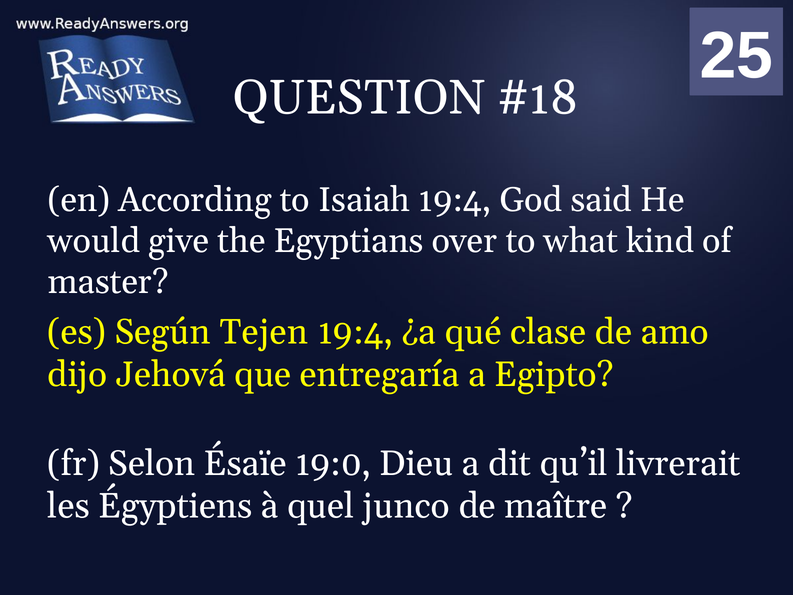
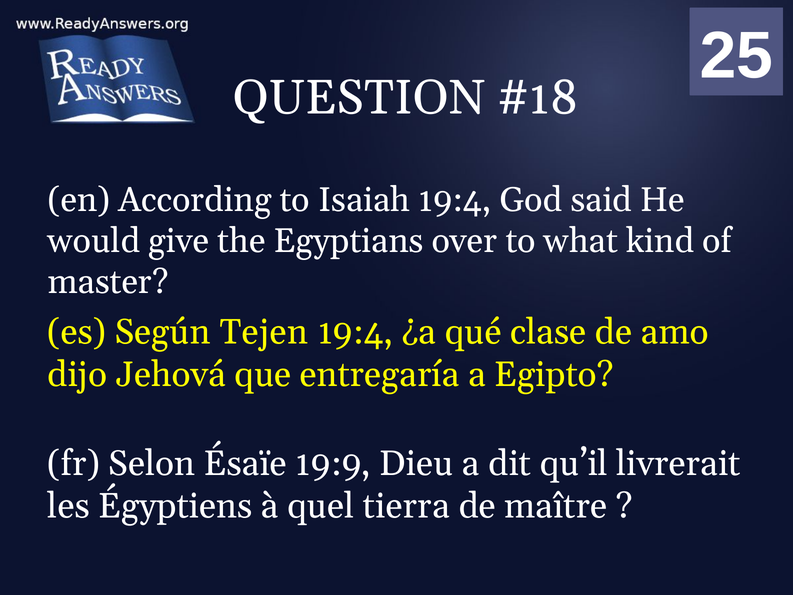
19:0: 19:0 -> 19:9
junco: junco -> tierra
